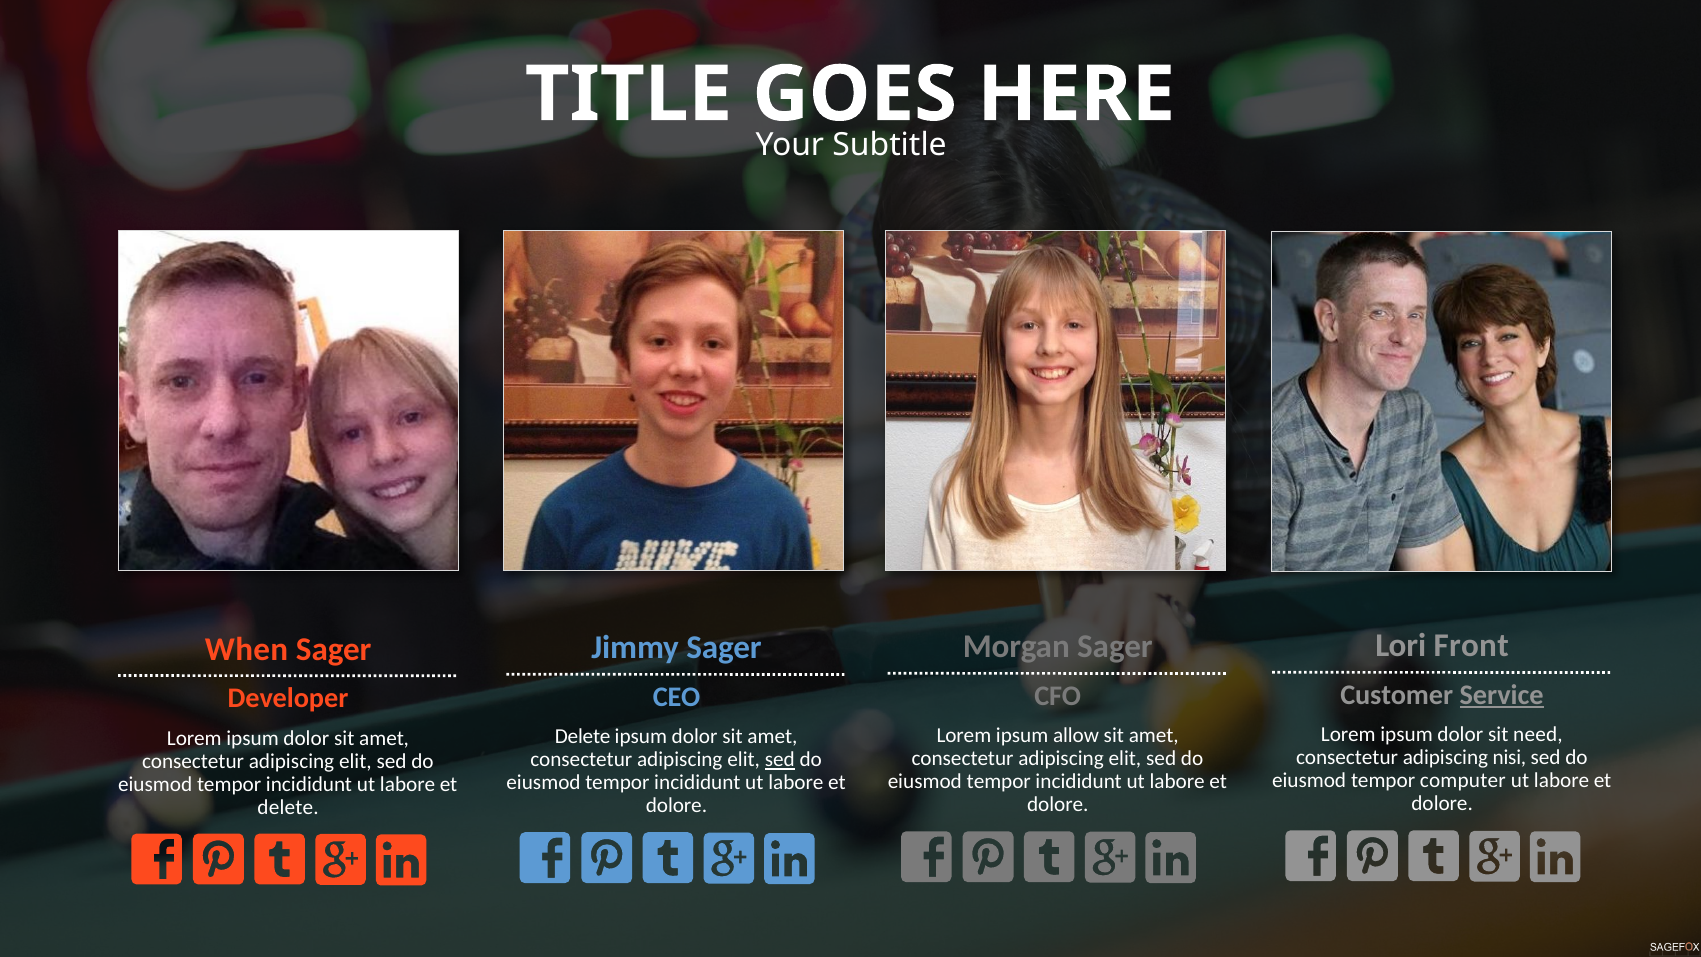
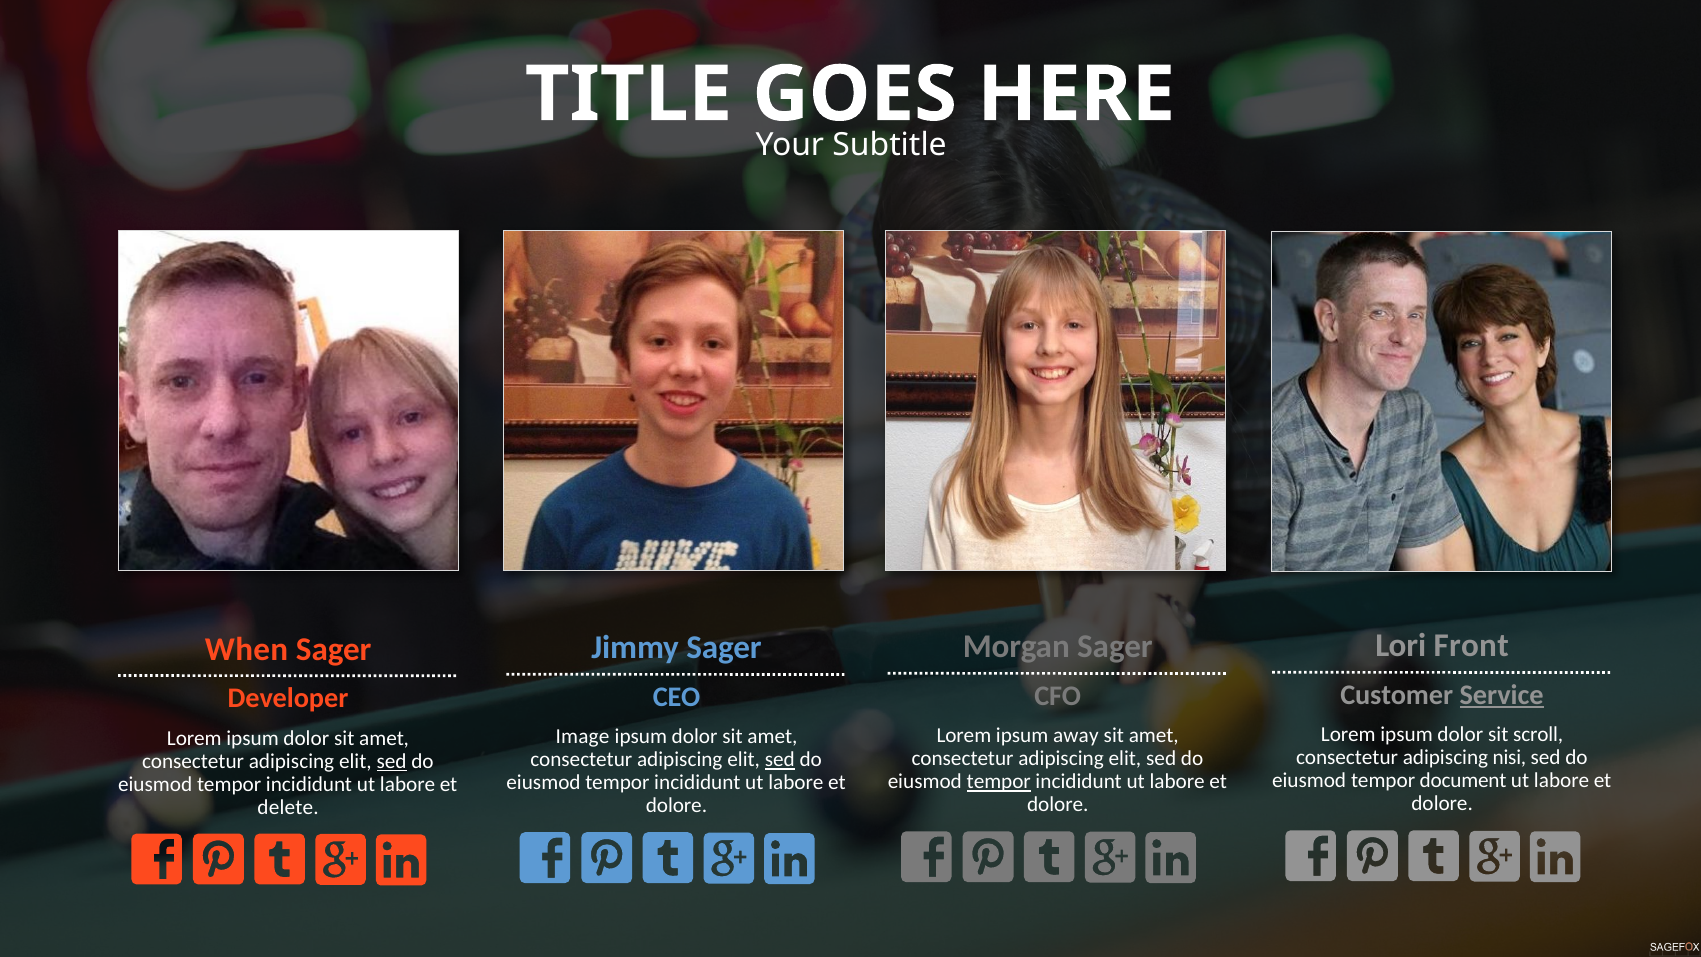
need: need -> scroll
allow: allow -> away
Delete at (583, 737): Delete -> Image
sed at (392, 761) underline: none -> present
computer: computer -> document
tempor at (999, 782) underline: none -> present
